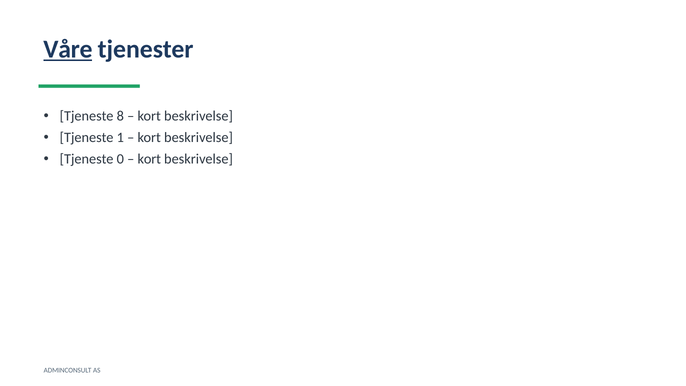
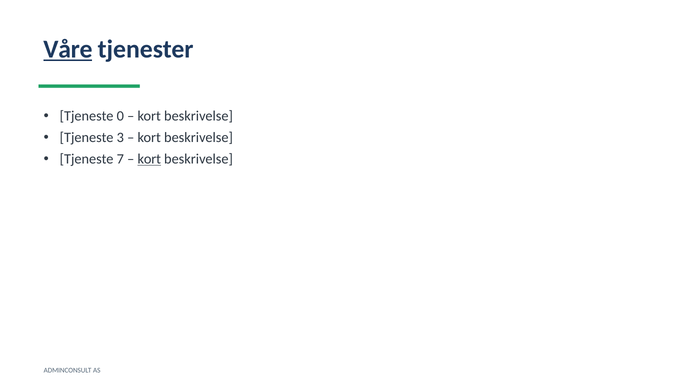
8: 8 -> 0
1: 1 -> 3
0: 0 -> 7
kort at (149, 159) underline: none -> present
